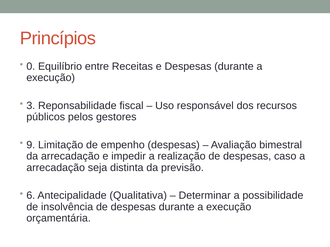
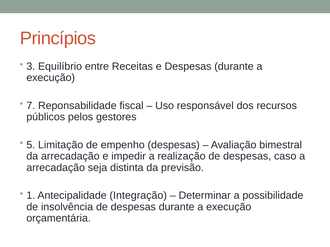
0: 0 -> 3
3: 3 -> 7
9: 9 -> 5
6: 6 -> 1
Qualitativa: Qualitativa -> Integração
